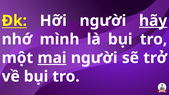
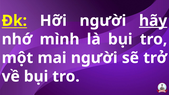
mai underline: present -> none
